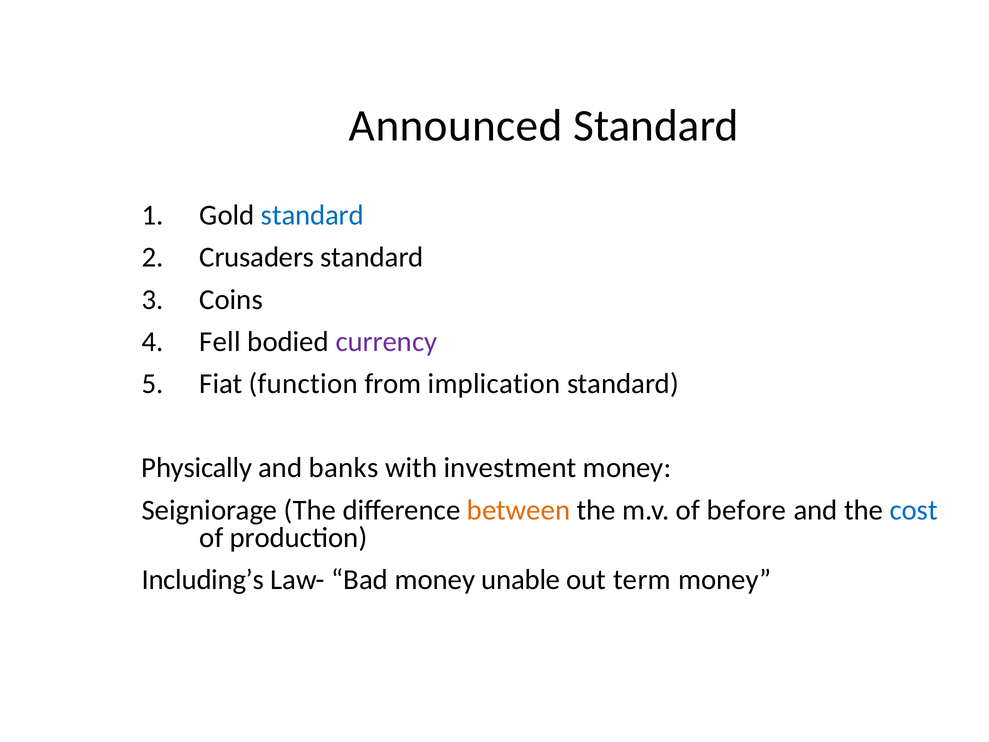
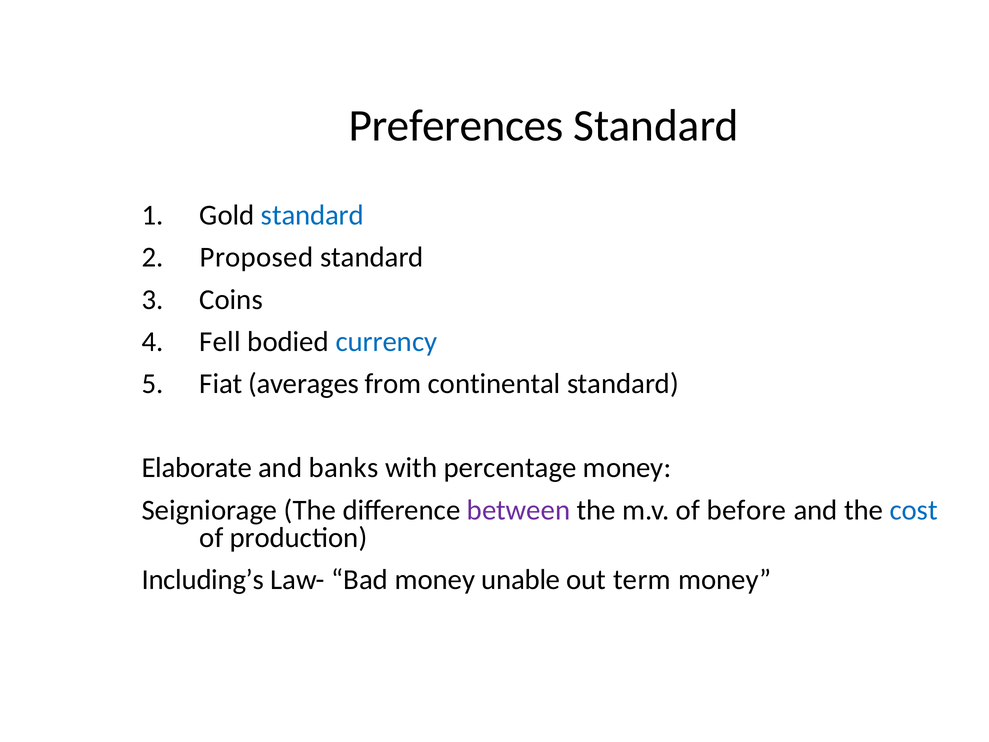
Announced: Announced -> Preferences
Crusaders: Crusaders -> Proposed
currency colour: purple -> blue
function: function -> averages
implication: implication -> continental
Physically: Physically -> Elaborate
investment: investment -> percentage
between colour: orange -> purple
